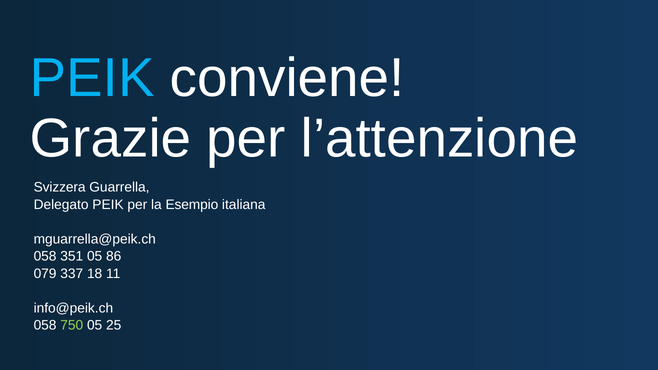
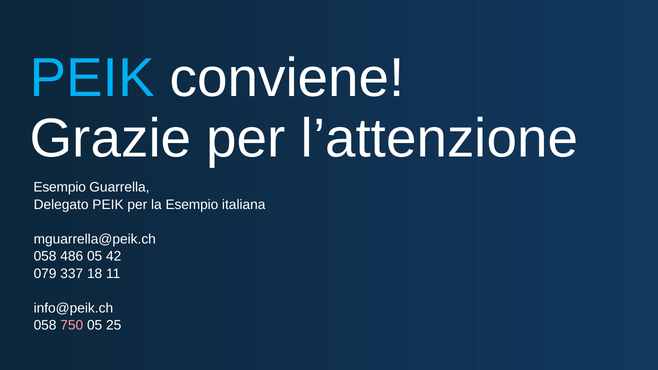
Svizzera at (60, 187): Svizzera -> Esempio
351: 351 -> 486
86: 86 -> 42
750 colour: light green -> pink
